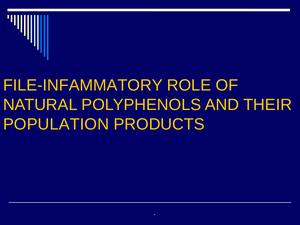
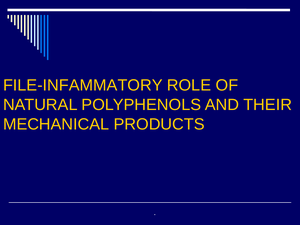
POPULATION: POPULATION -> MECHANICAL
